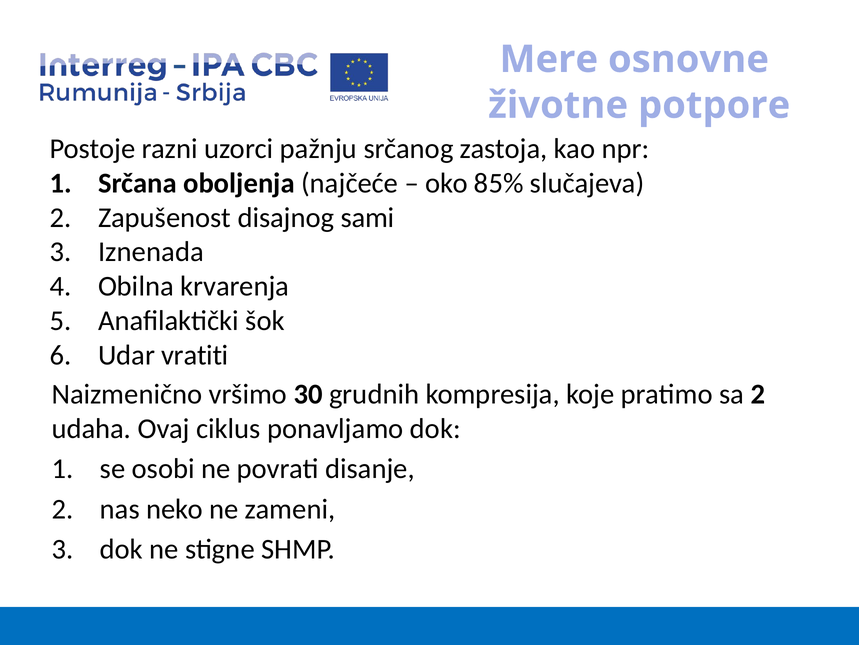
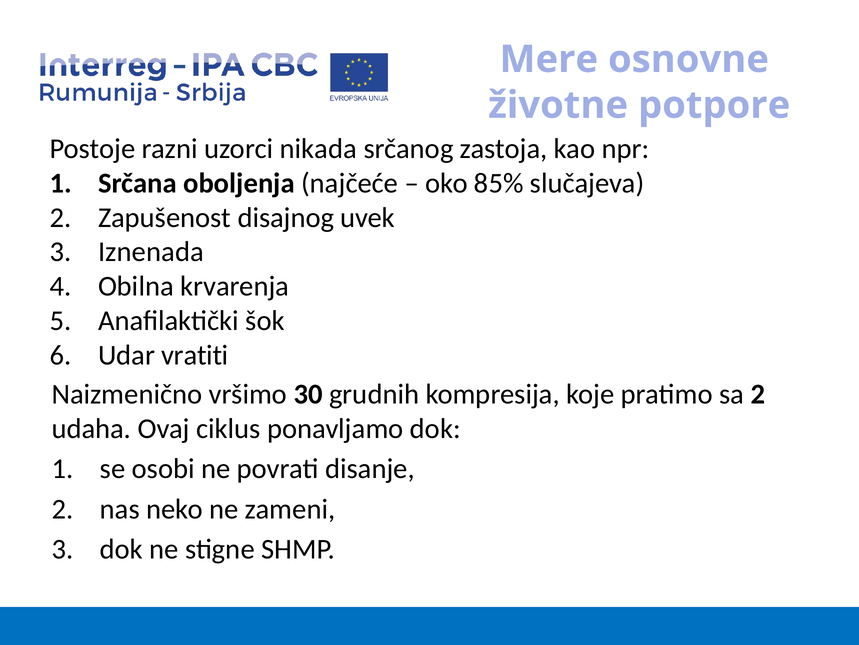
pažnju: pažnju -> nikada
sami: sami -> uvek
